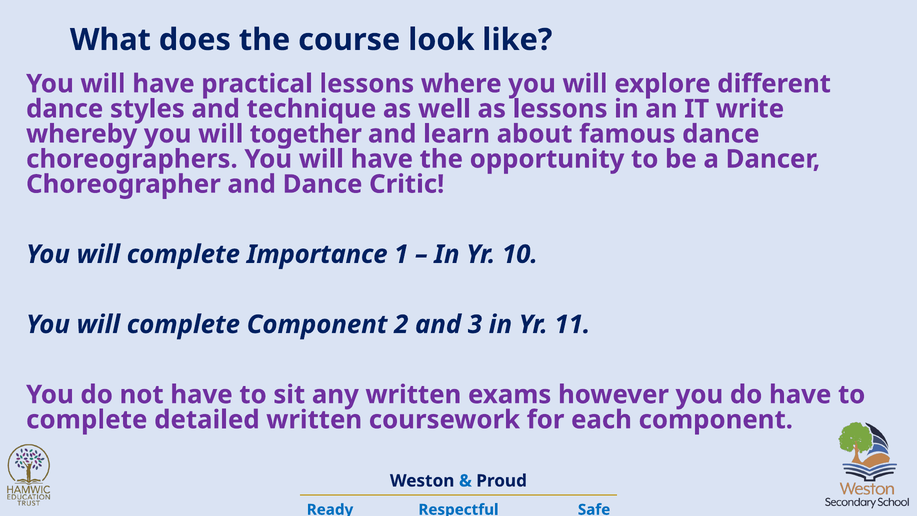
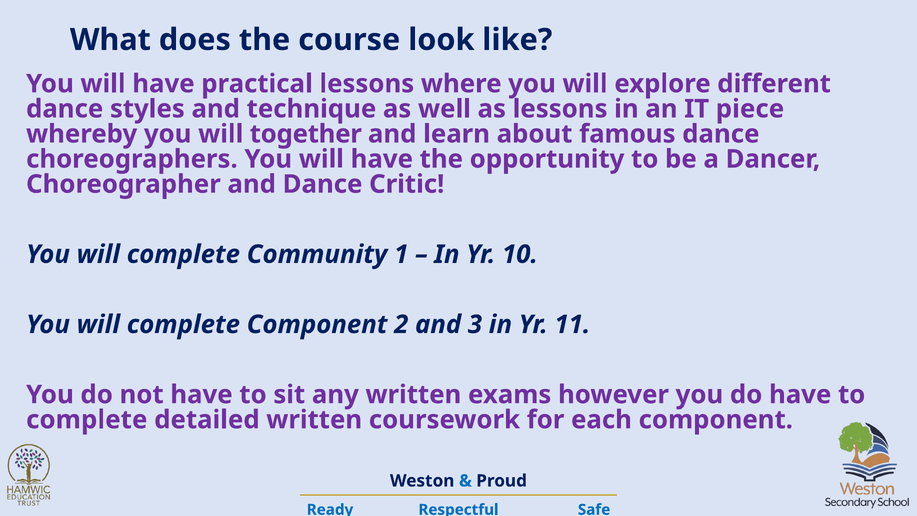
write: write -> piece
Importance: Importance -> Community
